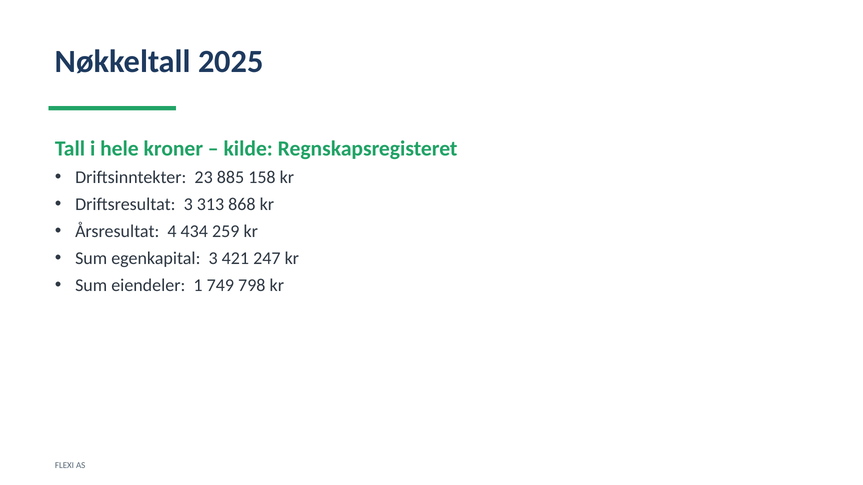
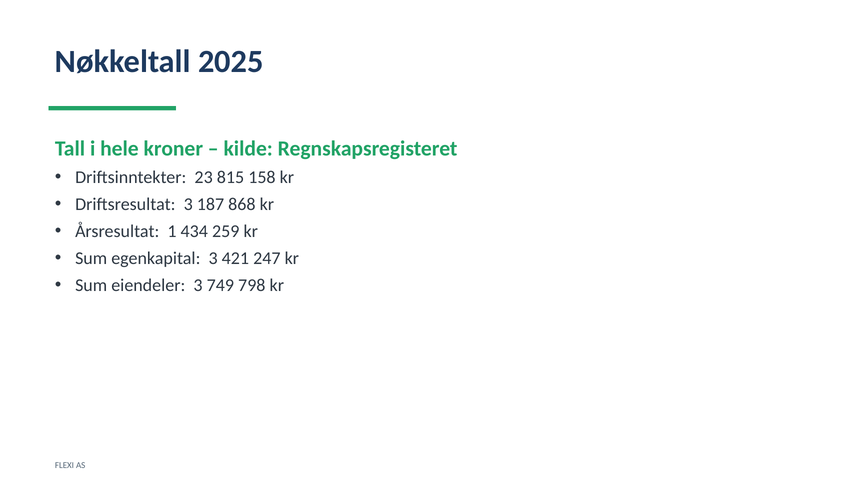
885: 885 -> 815
313: 313 -> 187
4: 4 -> 1
eiendeler 1: 1 -> 3
